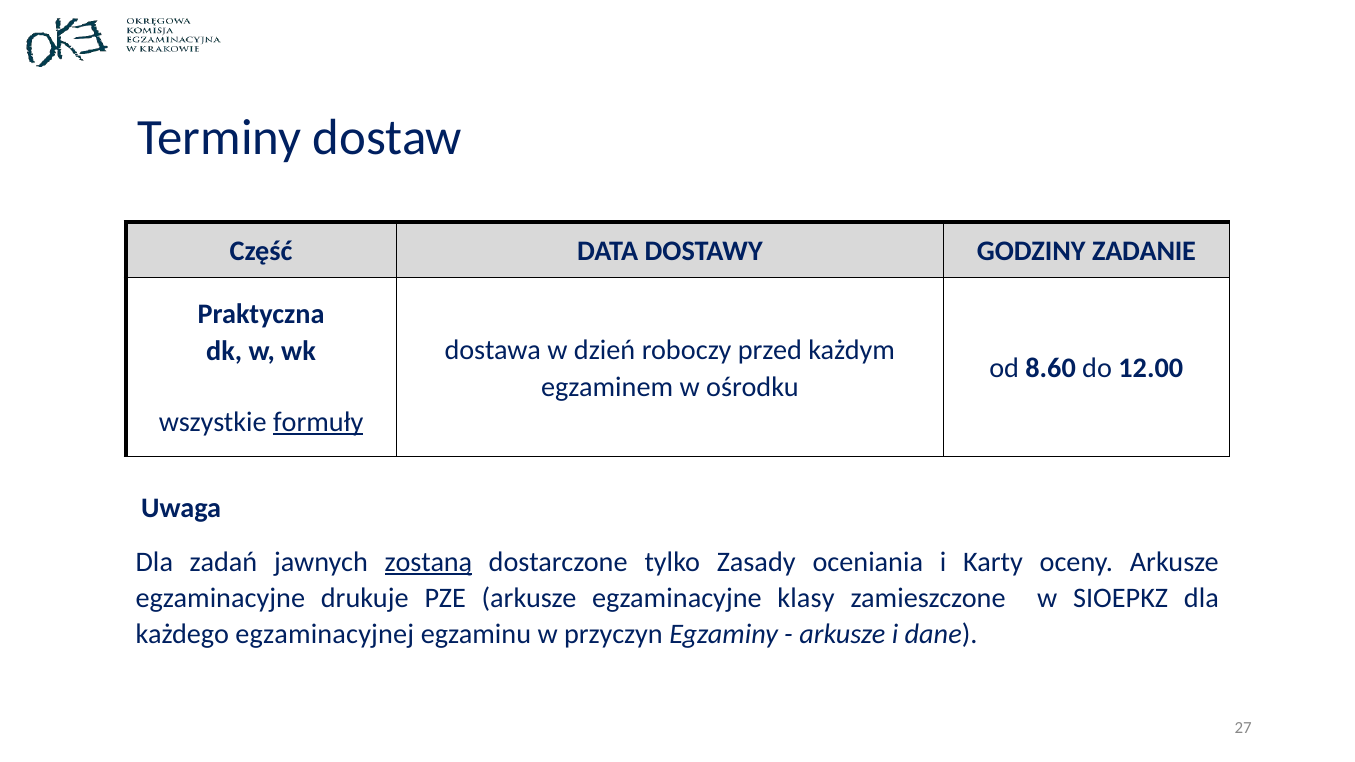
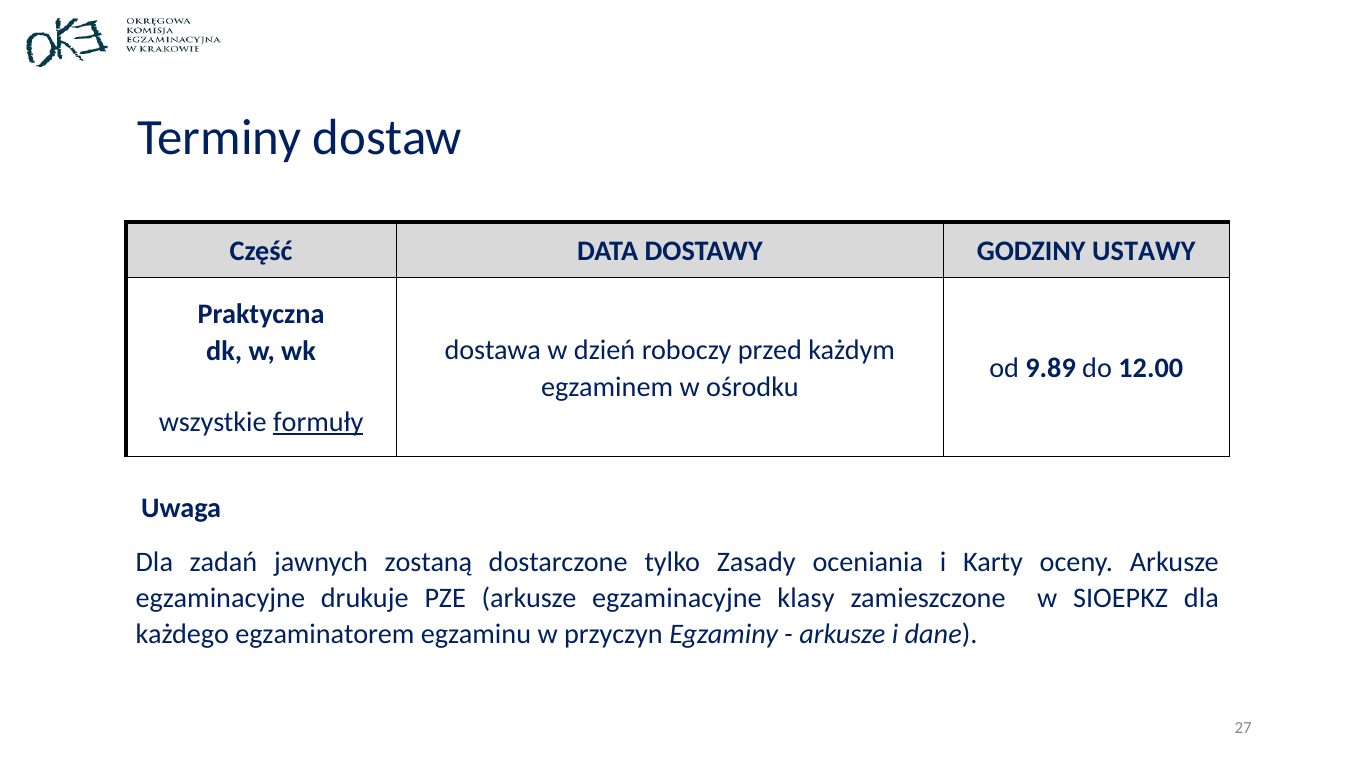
ZADANIE: ZADANIE -> USTAWY
8.60: 8.60 -> 9.89
zostaną underline: present -> none
egzaminacyjnej: egzaminacyjnej -> egzaminatorem
